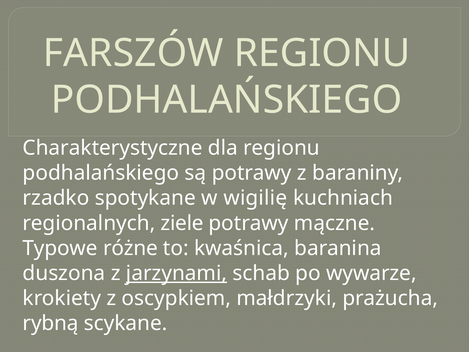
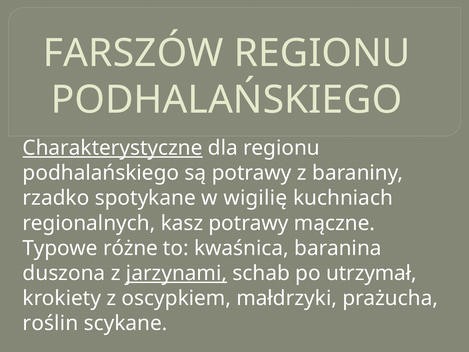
Charakterystyczne underline: none -> present
ziele: ziele -> kasz
wywarze: wywarze -> utrzymał
rybną: rybną -> roślin
